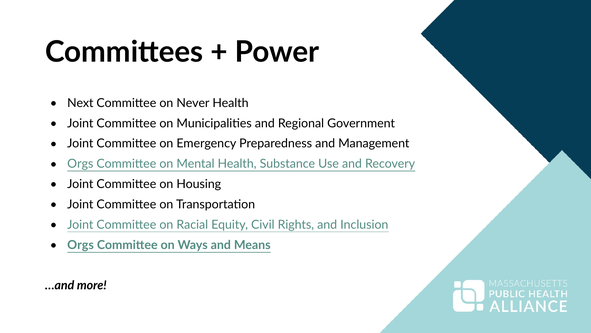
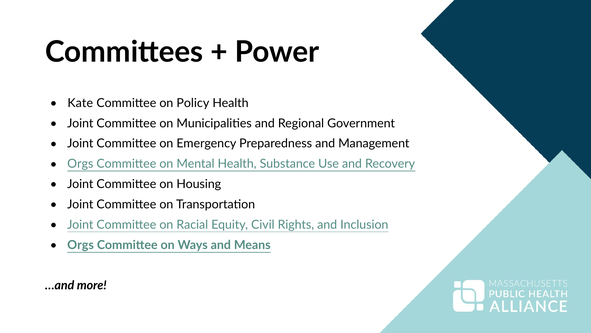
Next: Next -> Kate
Never: Never -> Policy
